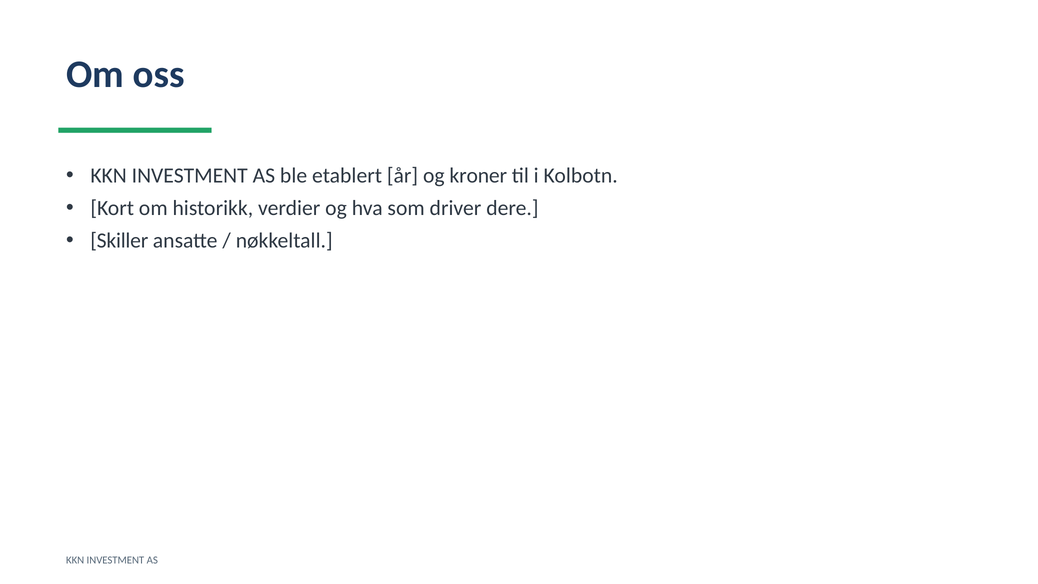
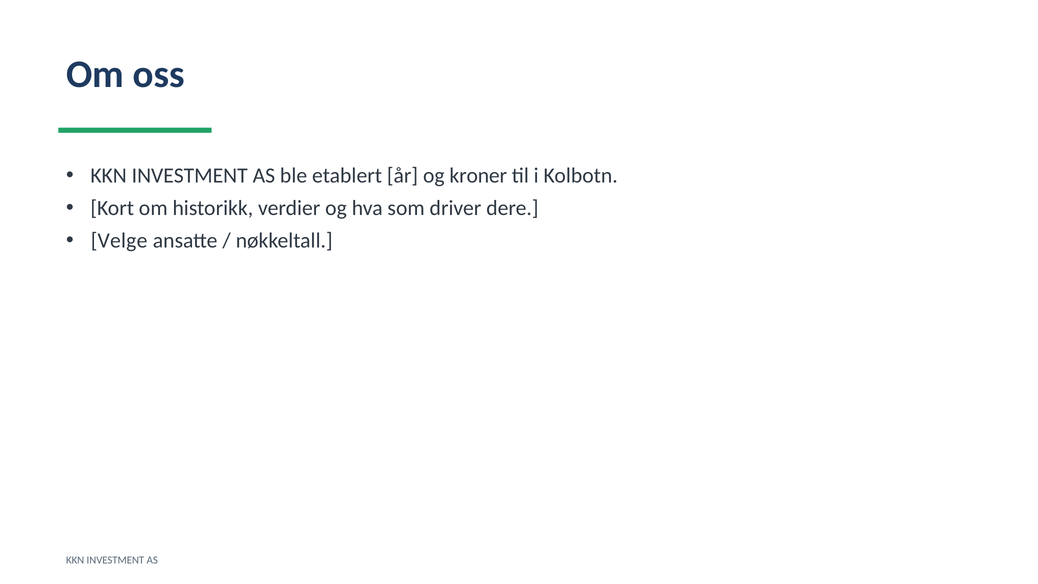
Skiller: Skiller -> Velge
